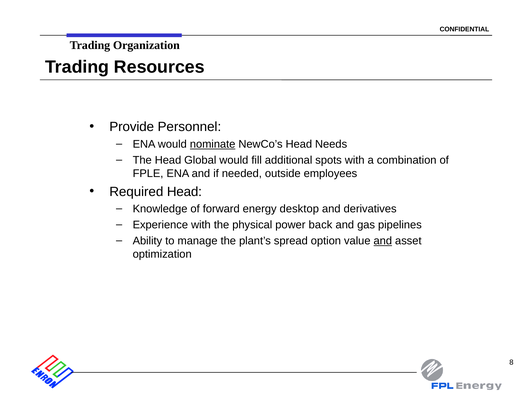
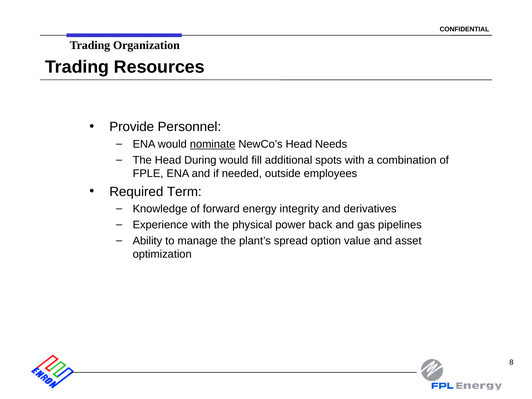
Global: Global -> During
Required Head: Head -> Term
desktop: desktop -> integrity
and at (383, 241) underline: present -> none
